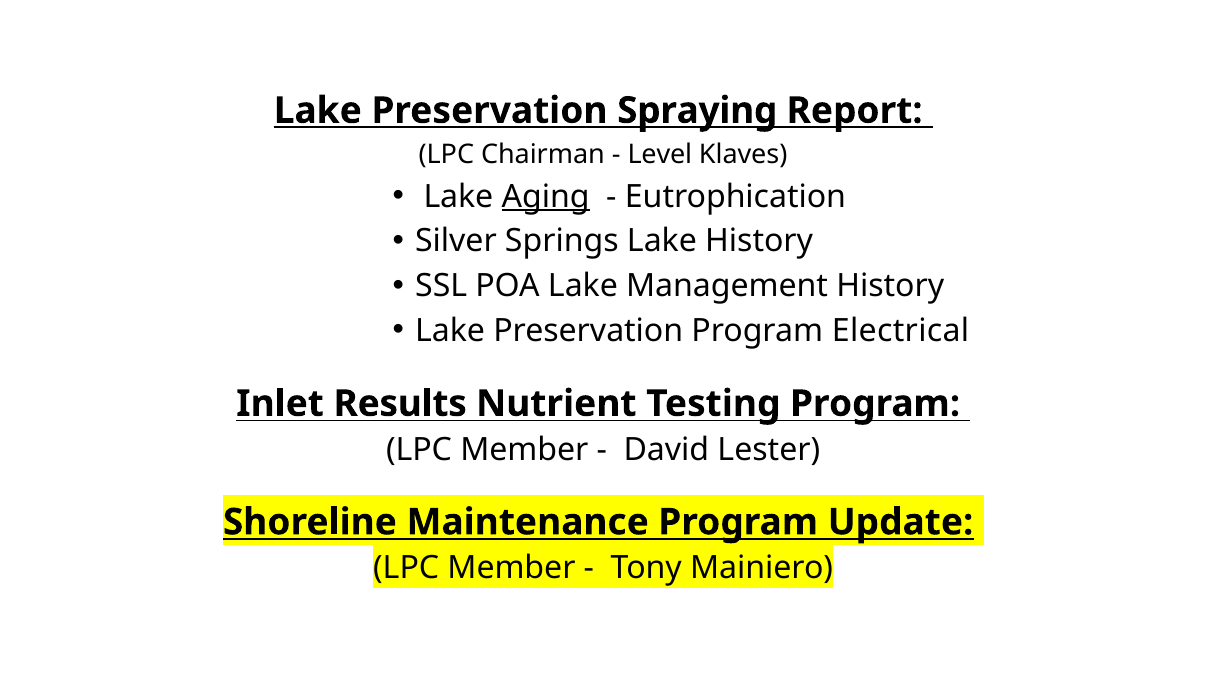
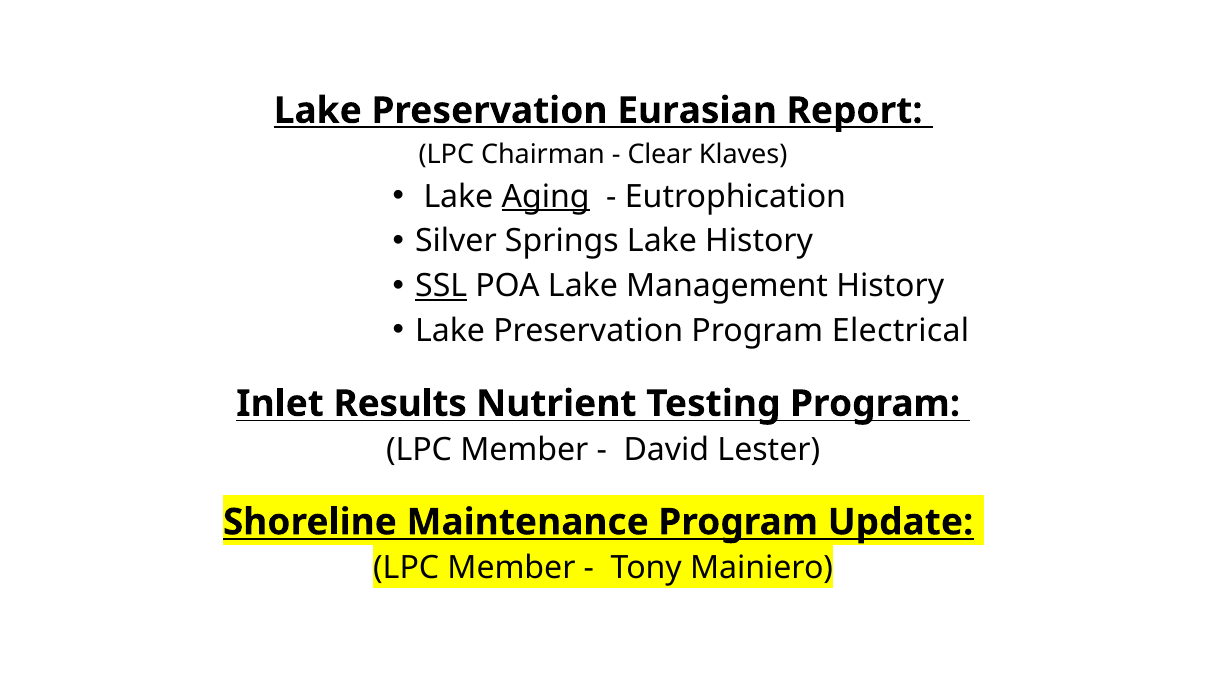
Spraying: Spraying -> Eurasian
Level: Level -> Clear
SSL underline: none -> present
